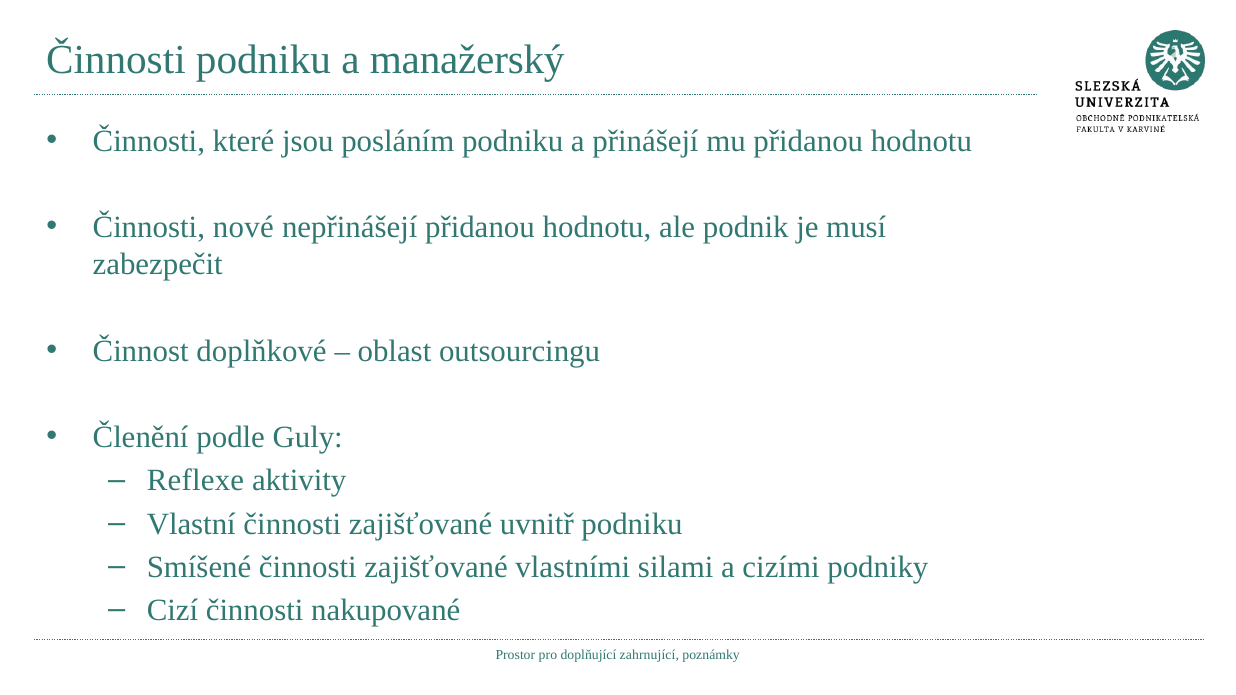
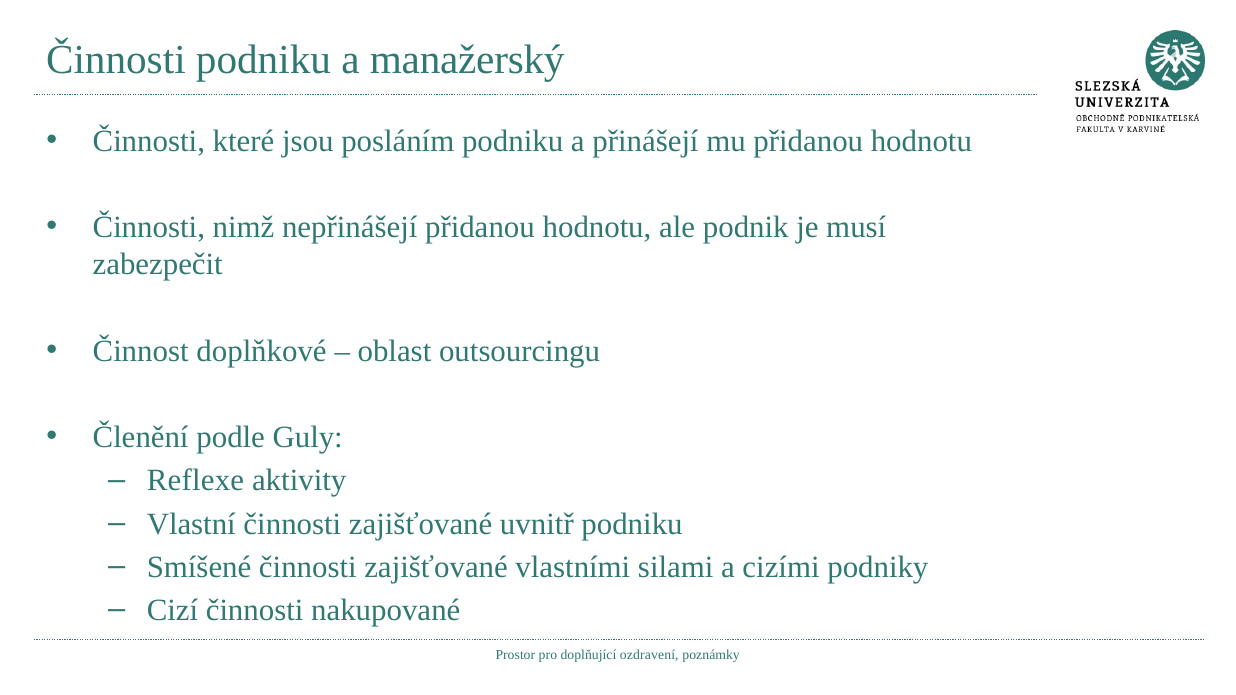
nové: nové -> nimž
zahrnující: zahrnující -> ozdravení
